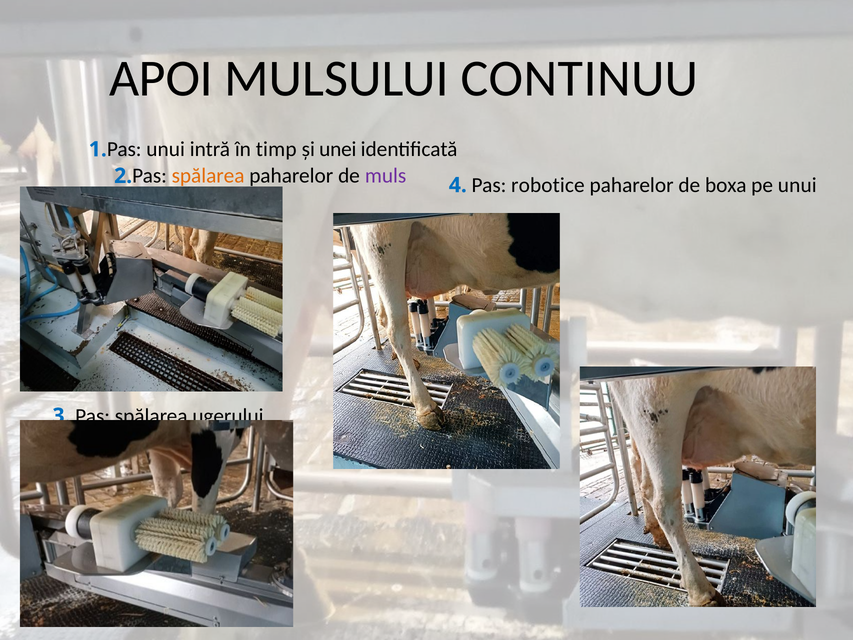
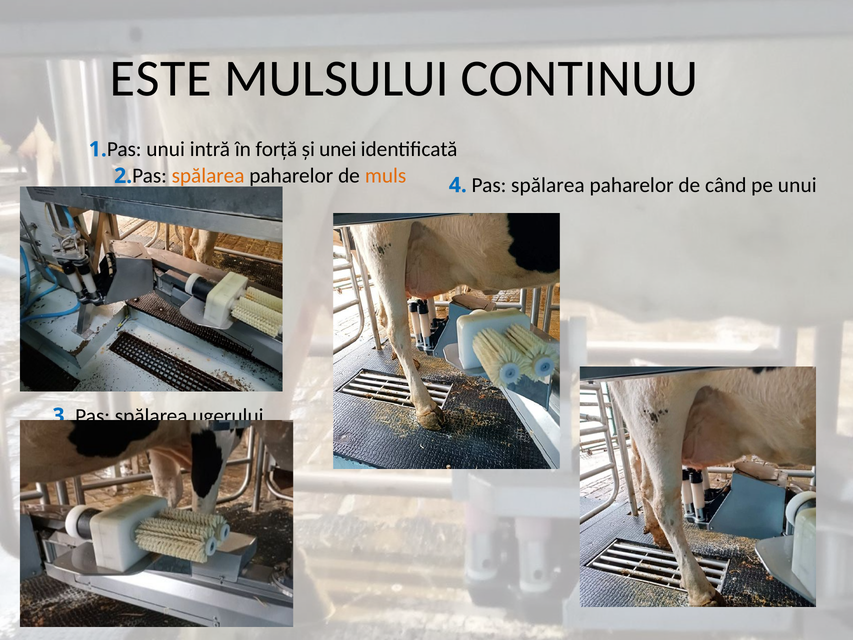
APOI: APOI -> ESTE
timp: timp -> forță
muls colour: purple -> orange
4 Pas robotice: robotice -> spălarea
boxa: boxa -> când
